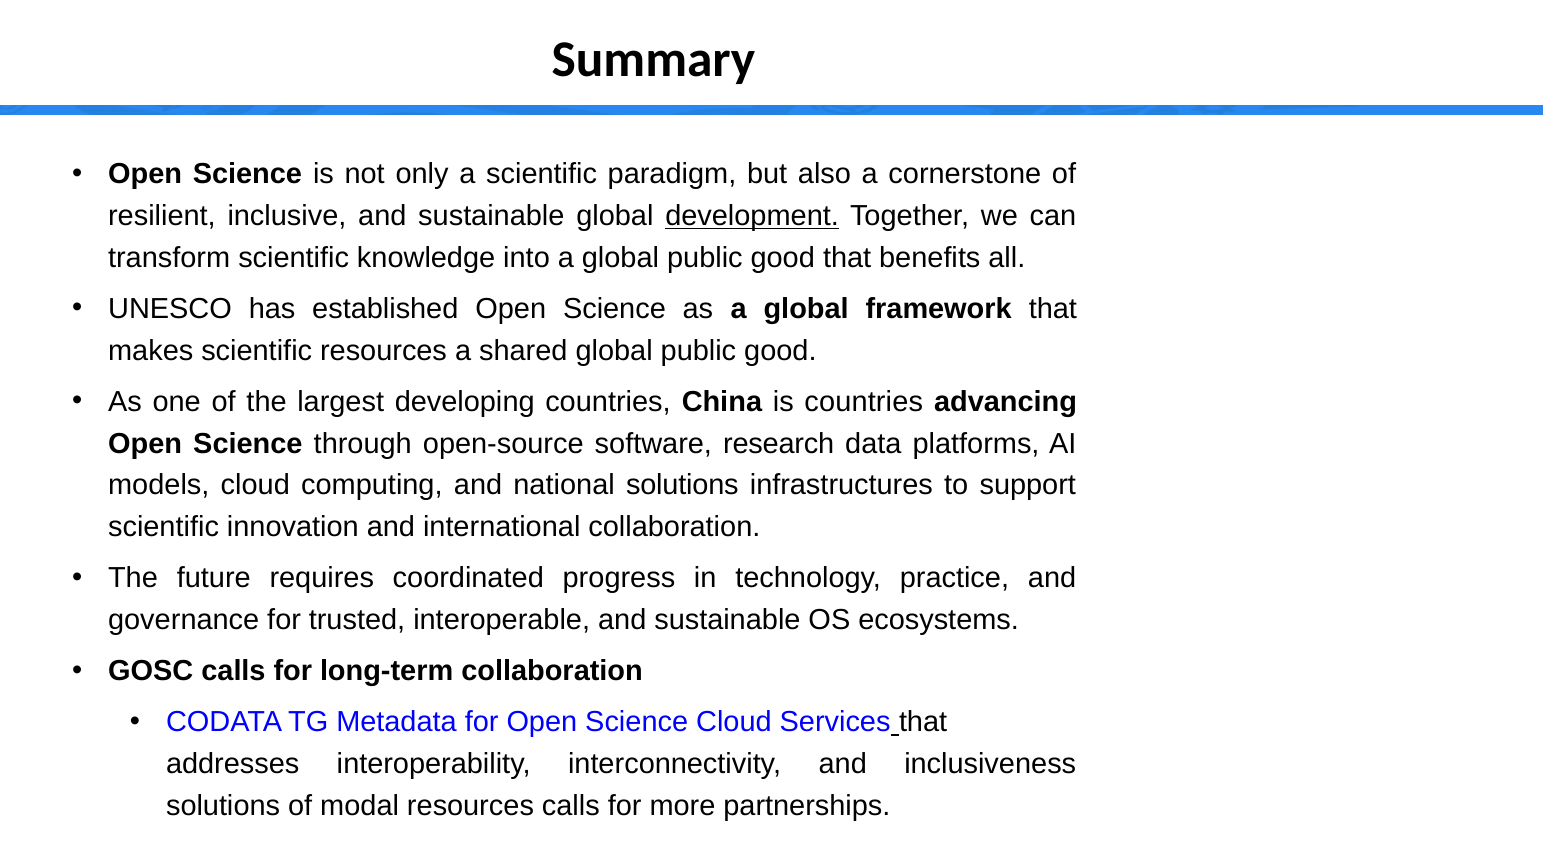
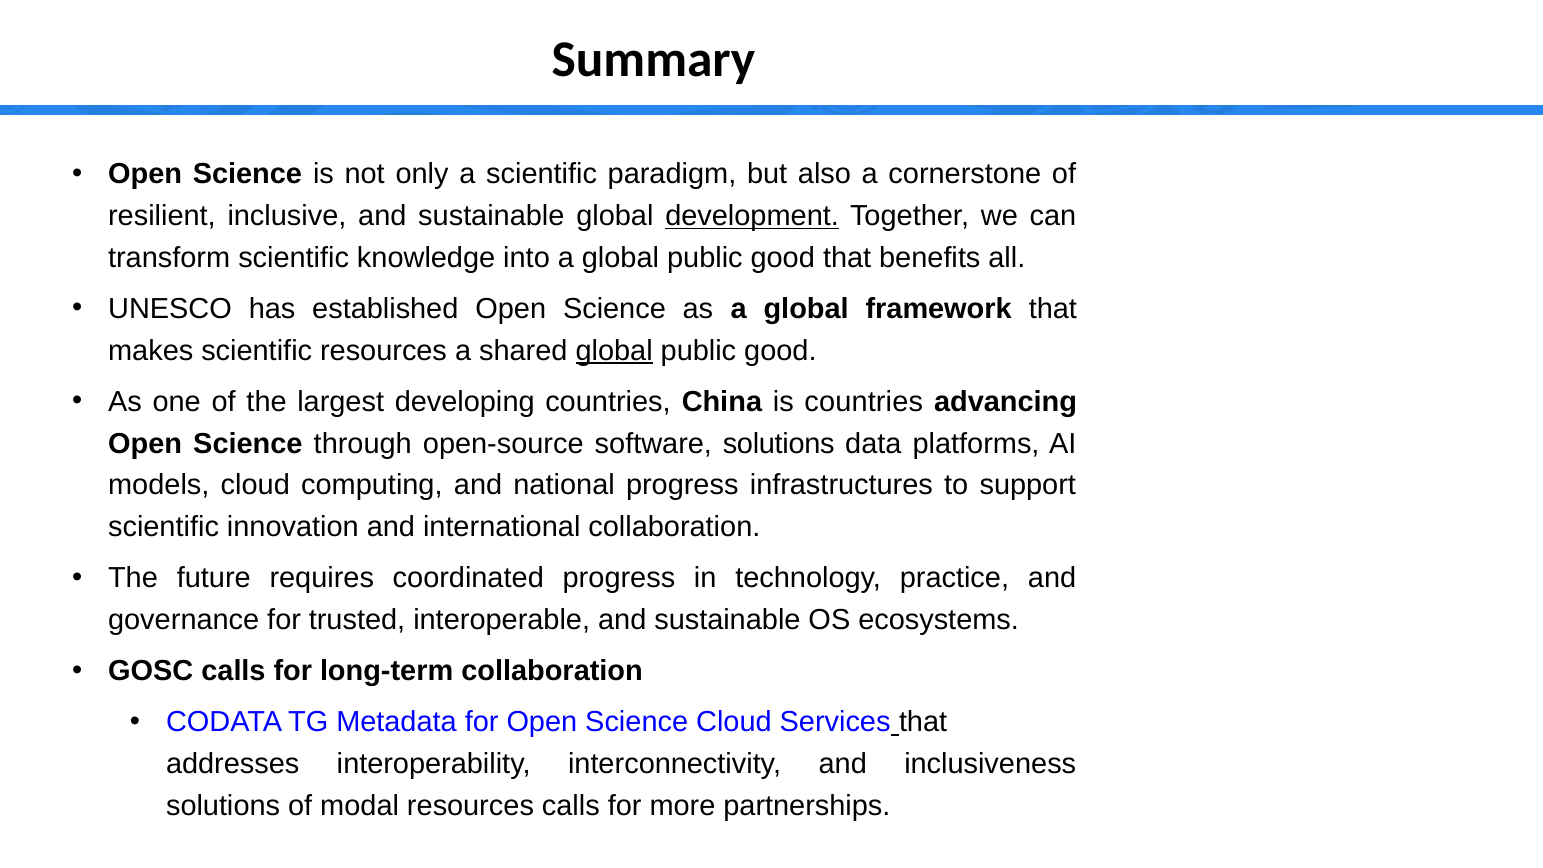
global at (614, 351) underline: none -> present
software research: research -> solutions
national solutions: solutions -> progress
